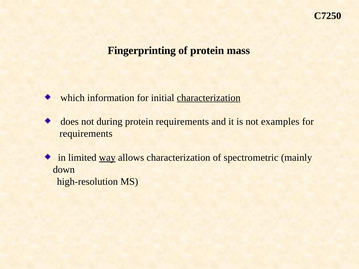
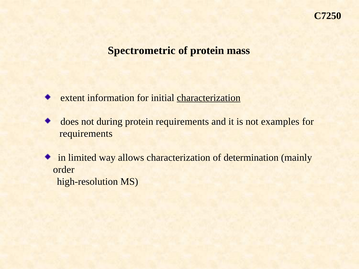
Fingerprinting: Fingerprinting -> Spectrometric
which: which -> extent
way underline: present -> none
spectrometric: spectrometric -> determination
down: down -> order
